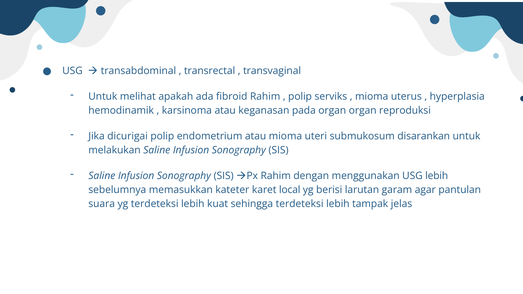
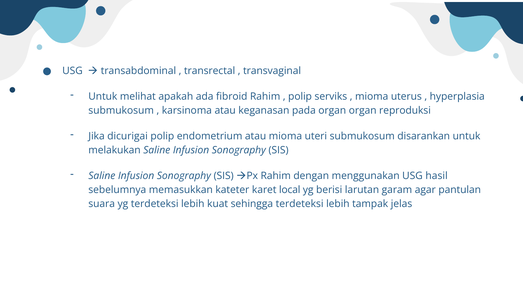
hemodinamik at (121, 111): hemodinamik -> submukosum
USG lebih: lebih -> hasil
